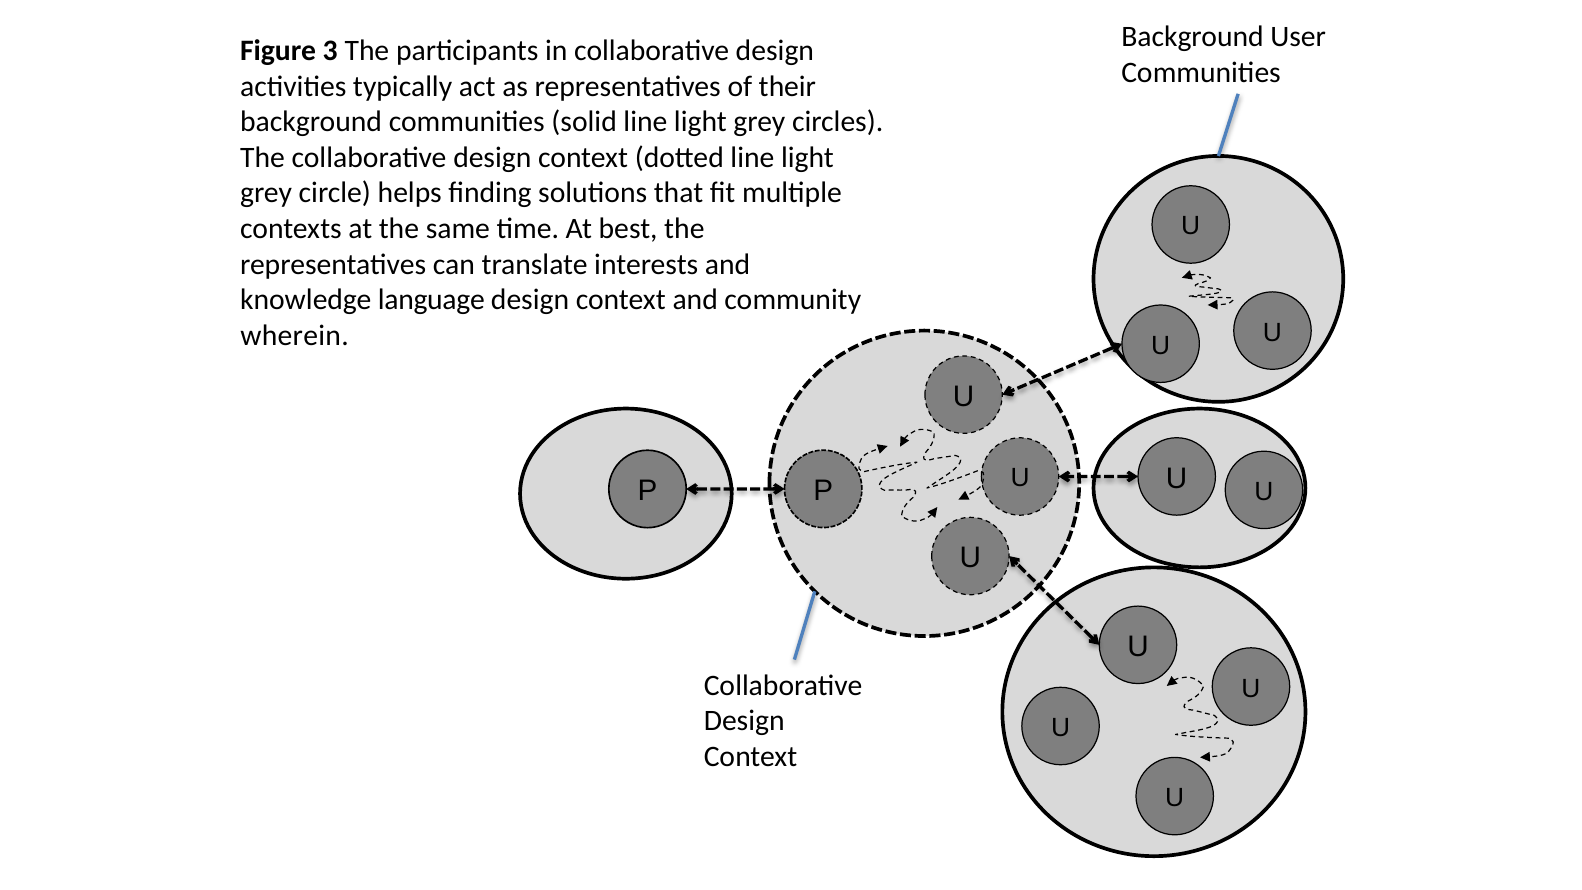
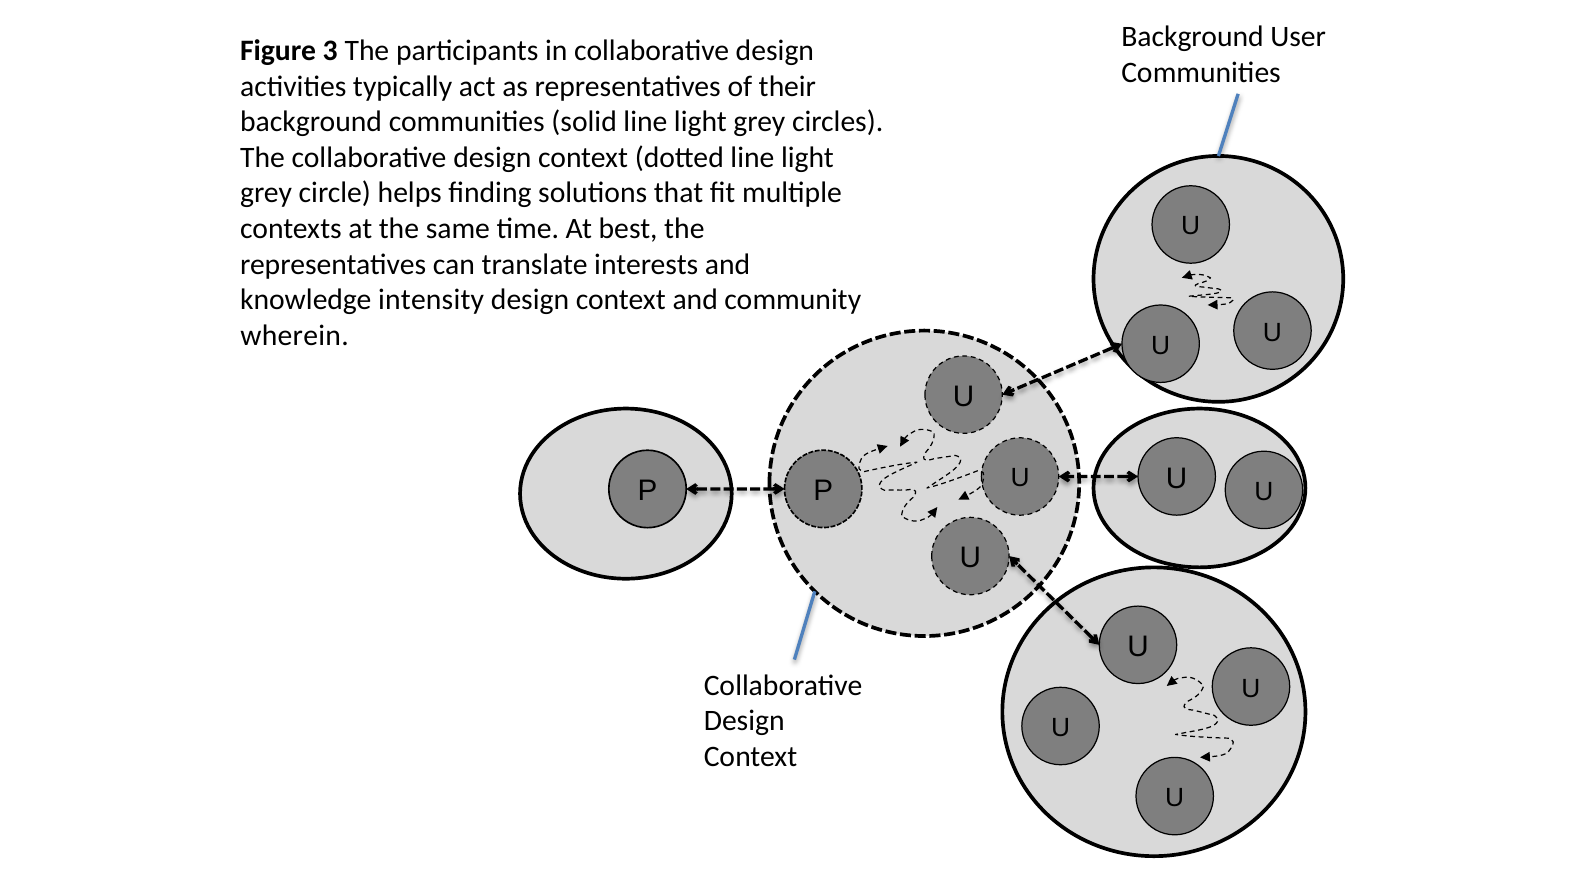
language: language -> intensity
